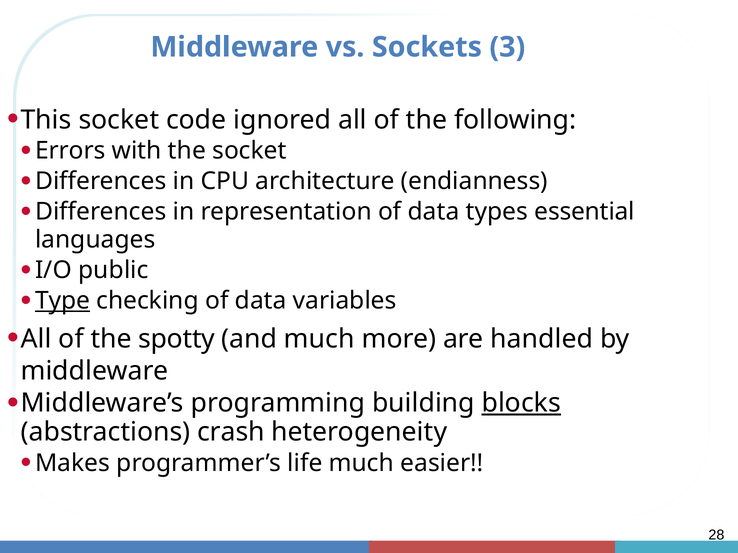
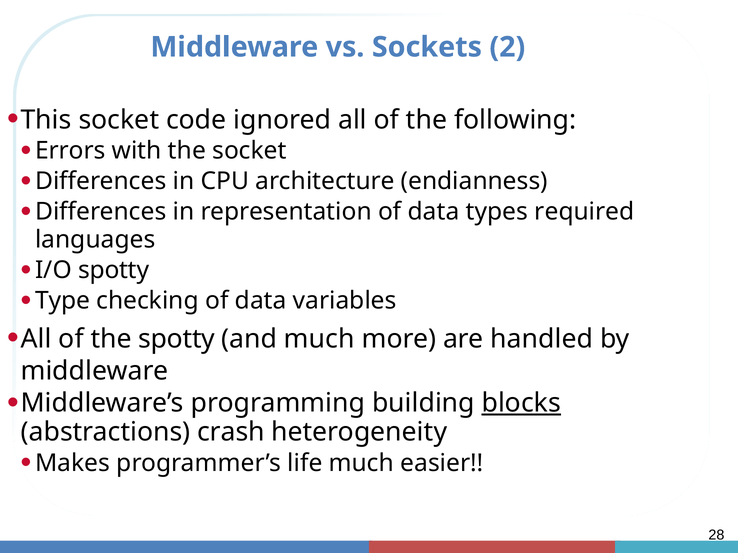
3: 3 -> 2
essential: essential -> required
I/O public: public -> spotty
Type underline: present -> none
